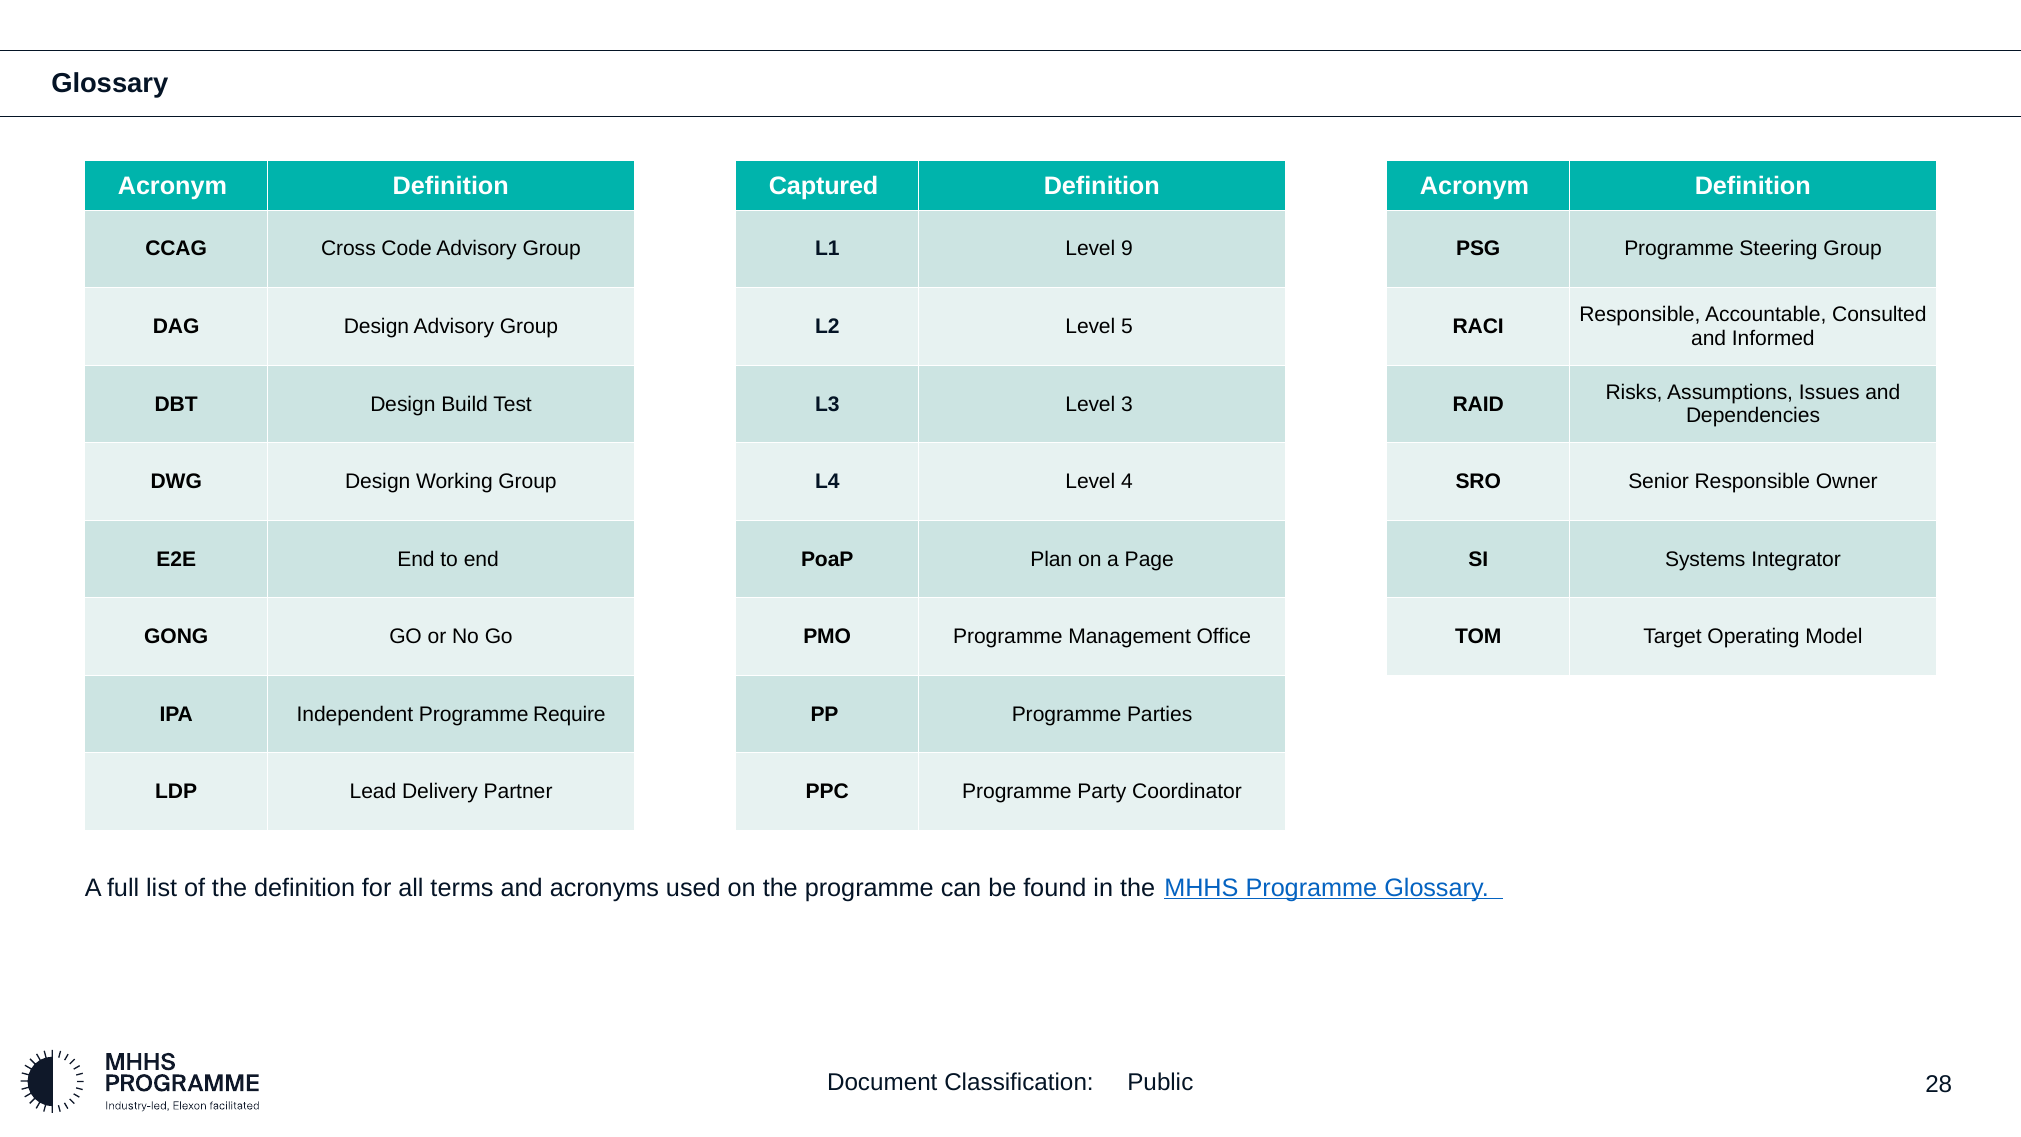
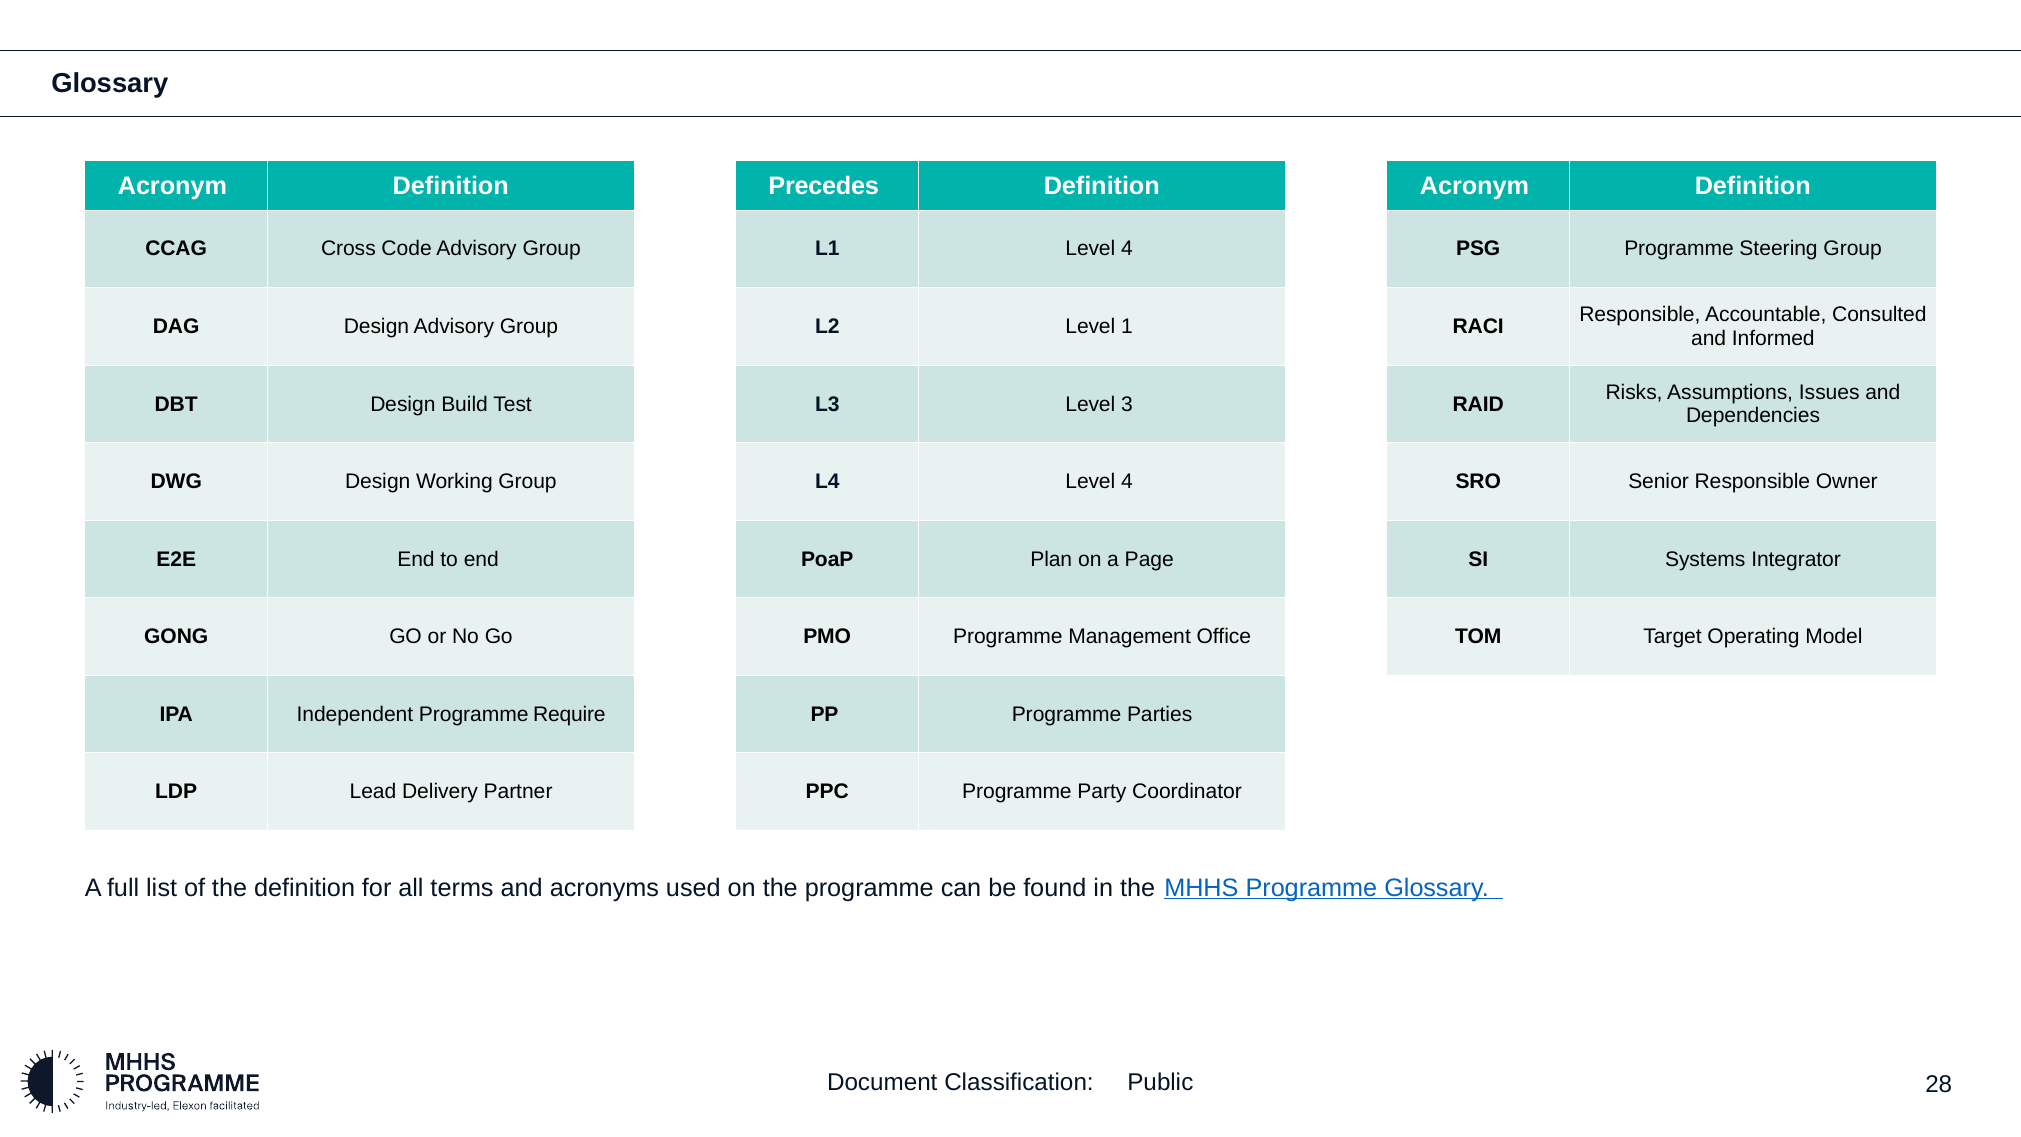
Captured: Captured -> Precedes
L1 Level 9: 9 -> 4
5: 5 -> 1
